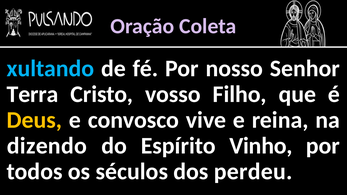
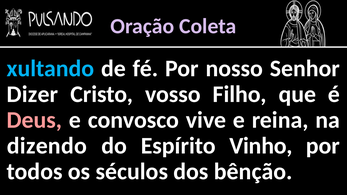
Terra: Terra -> Dizer
Deus colour: yellow -> pink
perdeu: perdeu -> bênção
